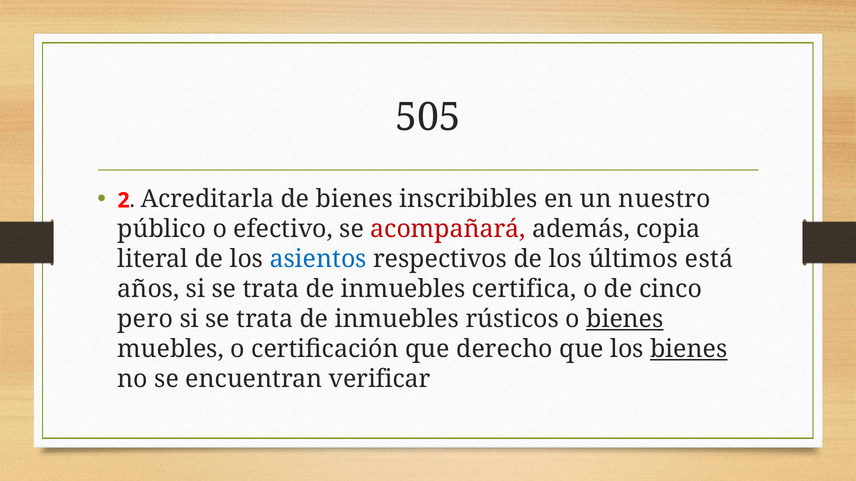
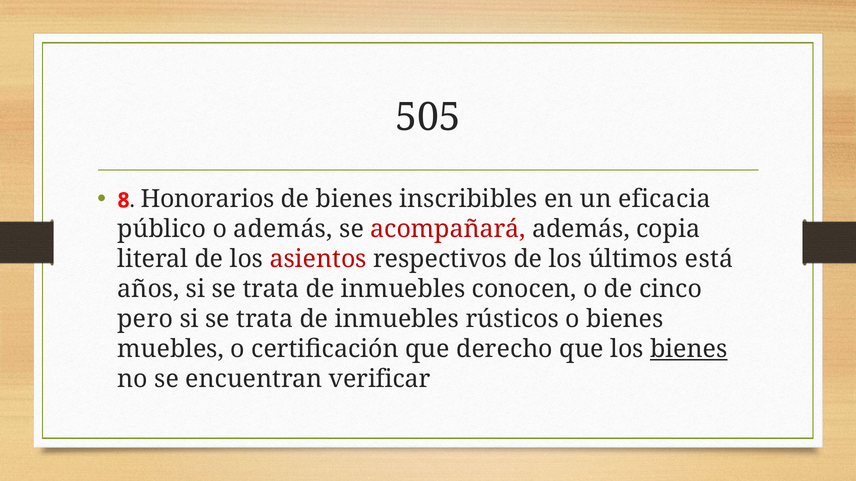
2: 2 -> 8
Acreditarla: Acreditarla -> Honorarios
nuestro: nuestro -> eficacia
o efectivo: efectivo -> además
asientos colour: blue -> red
certifica: certifica -> conocen
bienes at (625, 319) underline: present -> none
